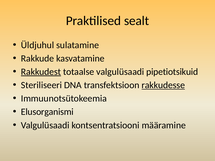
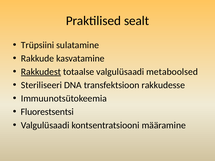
Üldjuhul: Üldjuhul -> Trüpsiini
pipetiotsikuid: pipetiotsikuid -> metaboolsed
rakkudesse underline: present -> none
Elusorganismi: Elusorganismi -> Fluorestsentsi
